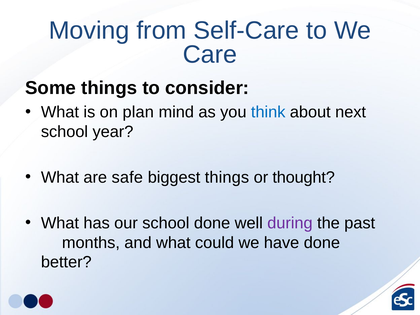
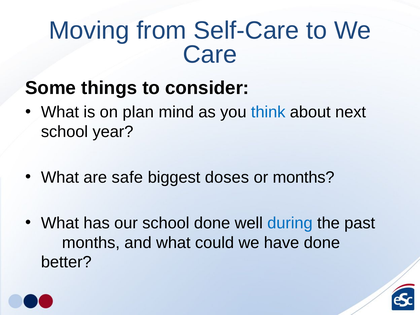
biggest things: things -> doses
or thought: thought -> months
during colour: purple -> blue
